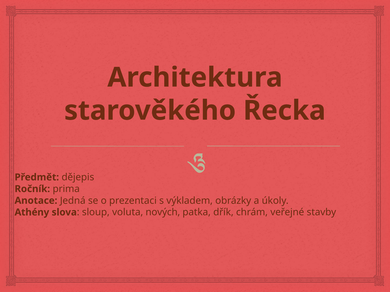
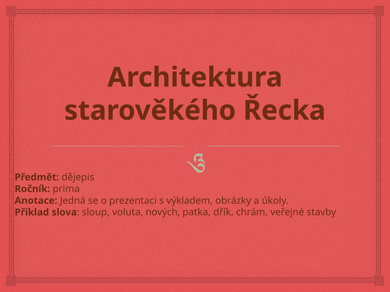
Athény: Athény -> Příklad
